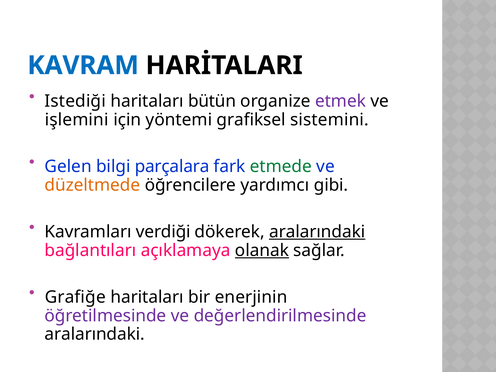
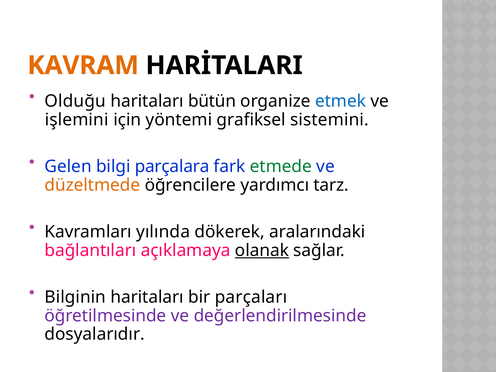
KAVRAM colour: blue -> orange
Istediği: Istediği -> Olduğu
etmek colour: purple -> blue
gibi: gibi -> tarz
verdiği: verdiği -> yılında
aralarındaki at (317, 232) underline: present -> none
Grafiğe: Grafiğe -> Bilginin
enerjinin: enerjinin -> parçaları
aralarındaki at (95, 334): aralarındaki -> dosyalarıdır
